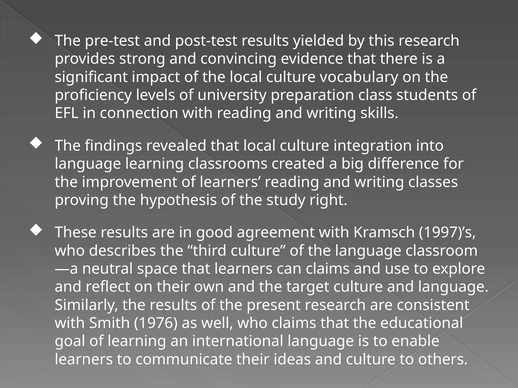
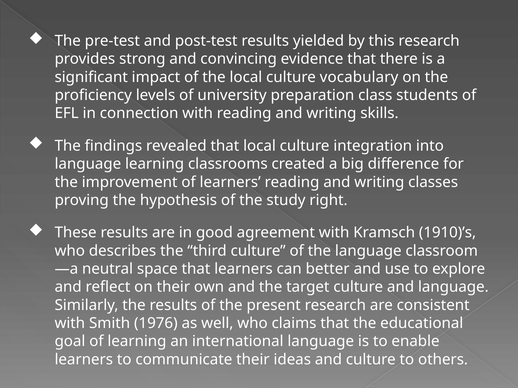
1997)’s: 1997)’s -> 1910)’s
can claims: claims -> better
